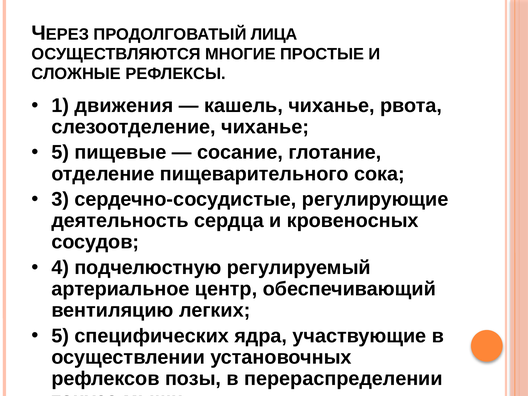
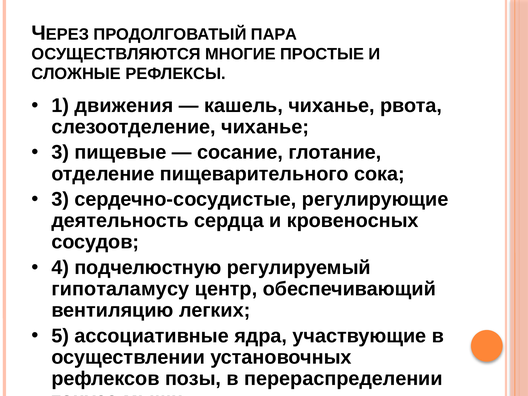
ЛИЦА: ЛИЦА -> ПАРА
5 at (60, 152): 5 -> 3
артериальное: артериальное -> гипоталамусу
специфических: специфических -> ассоциативные
